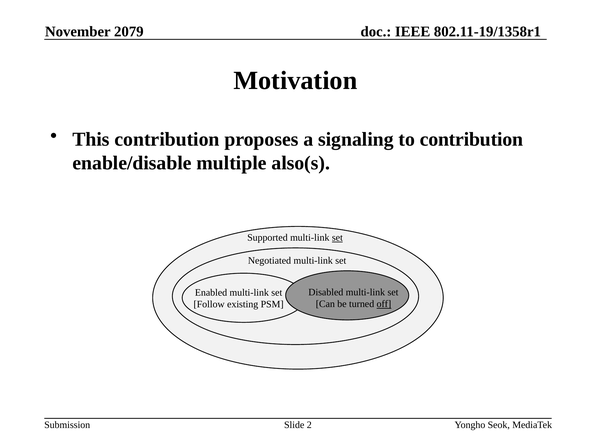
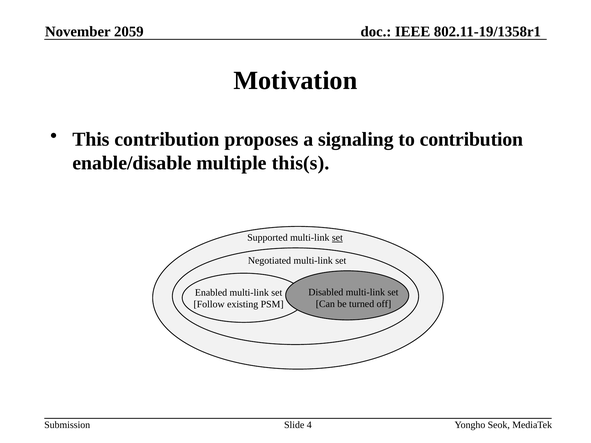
2079: 2079 -> 2059
also(s: also(s -> this(s
off underline: present -> none
2: 2 -> 4
